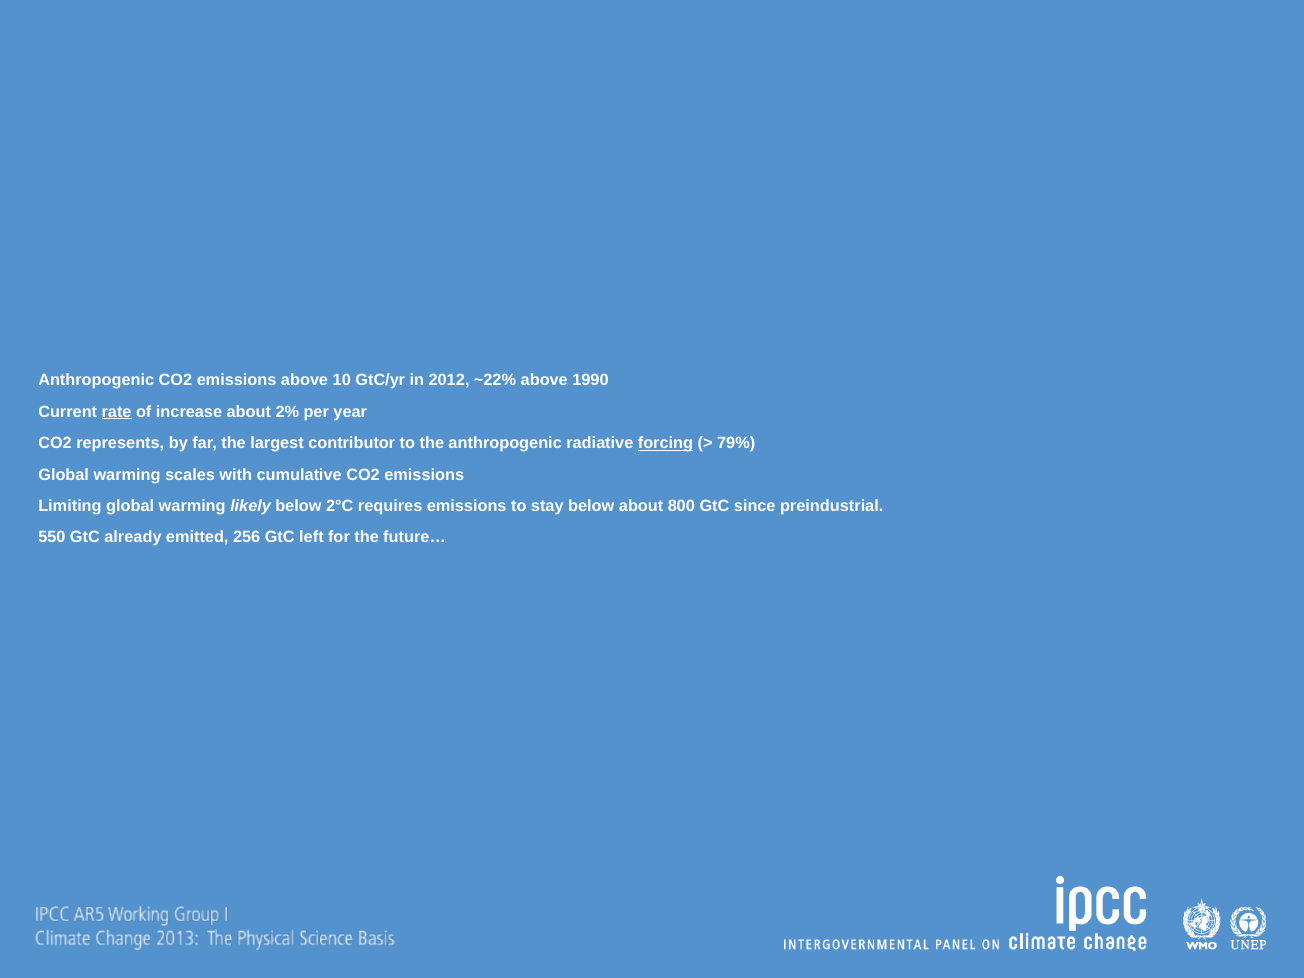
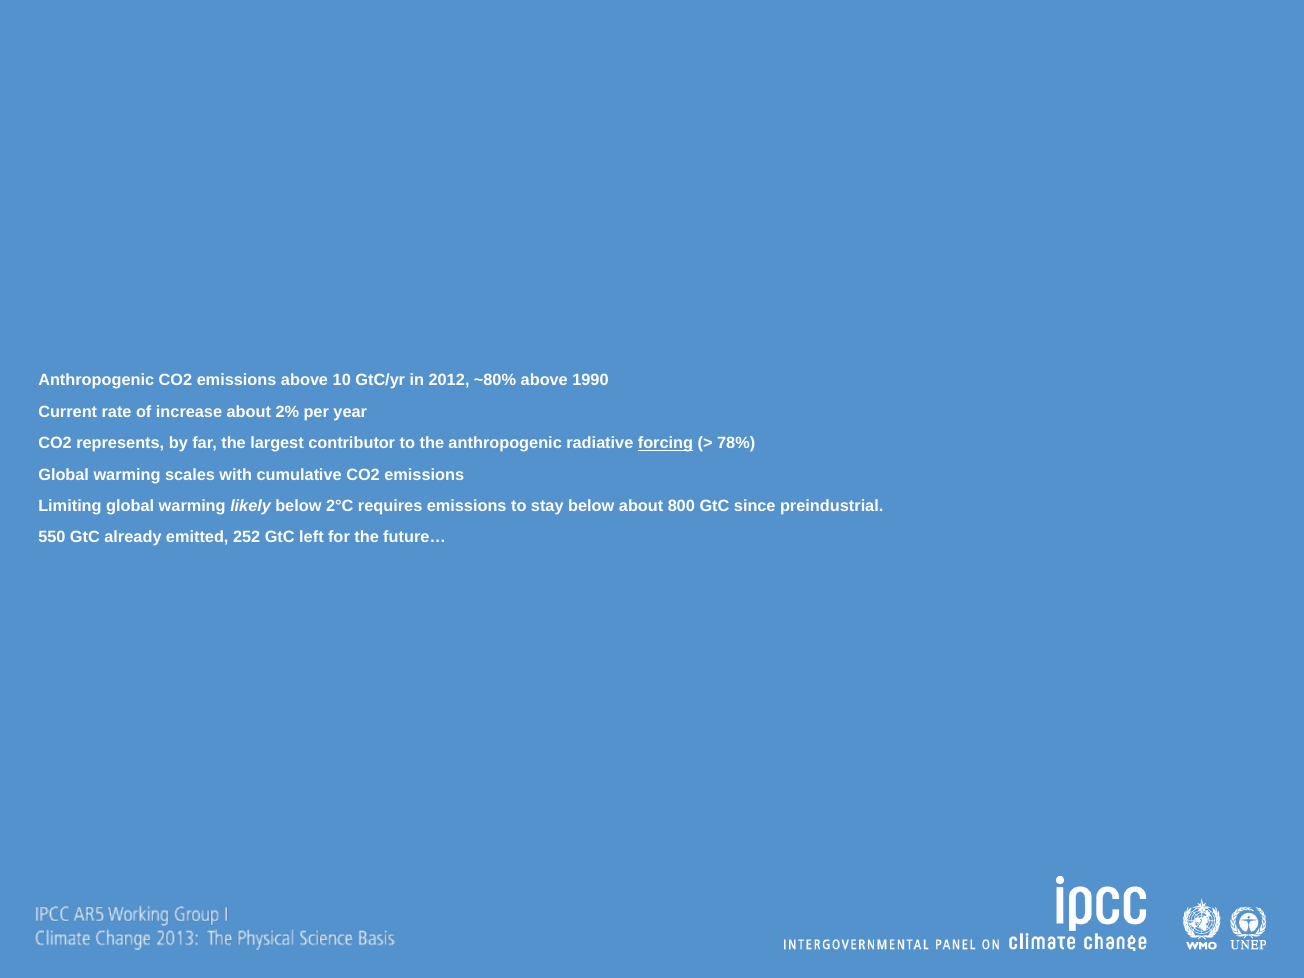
~22%: ~22% -> ~80%
rate underline: present -> none
79%: 79% -> 78%
256: 256 -> 252
